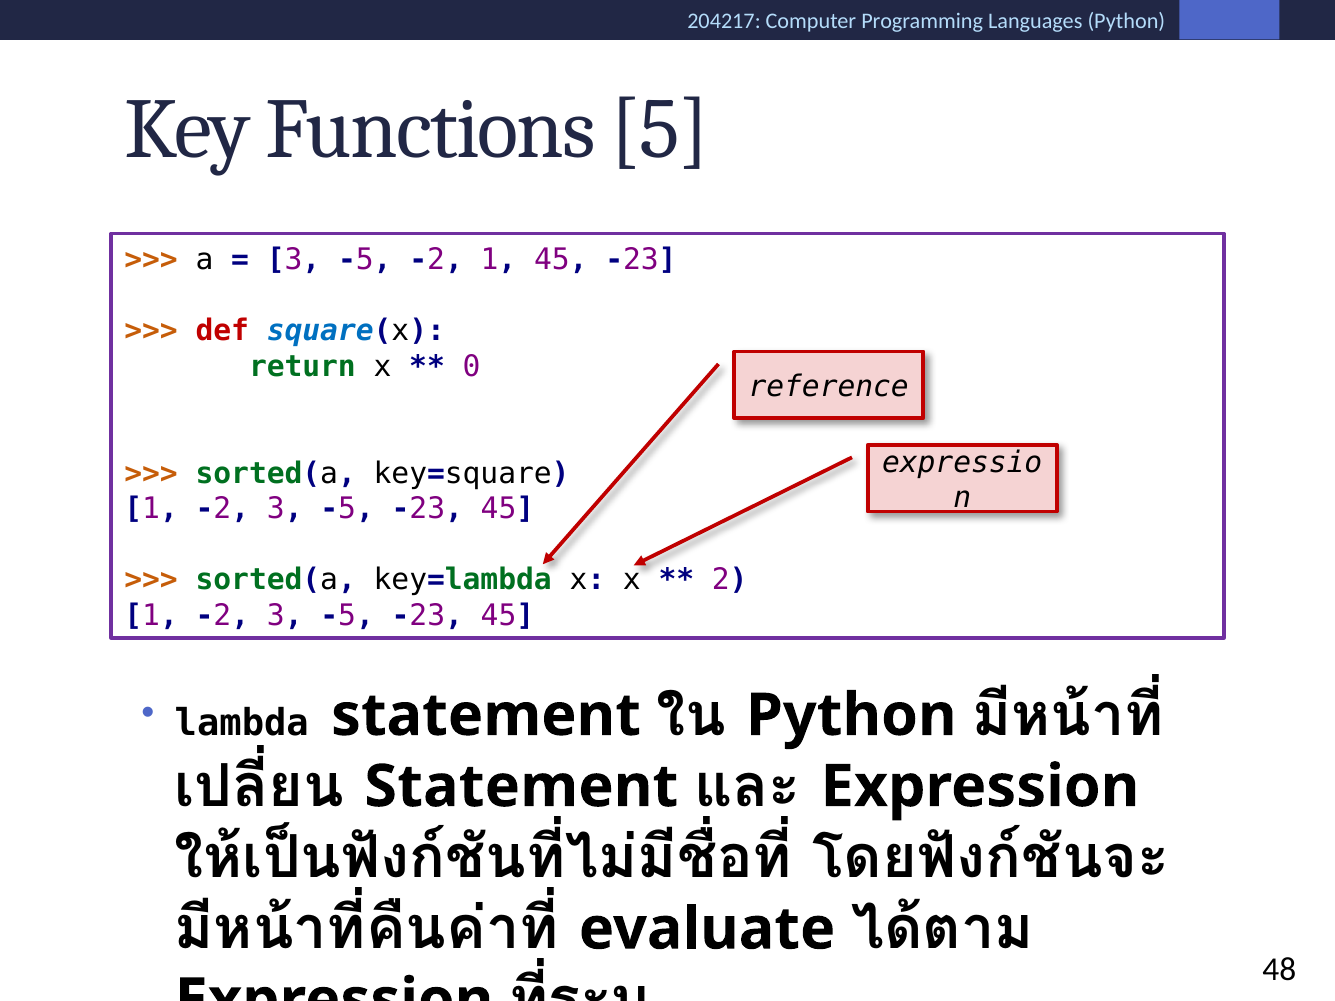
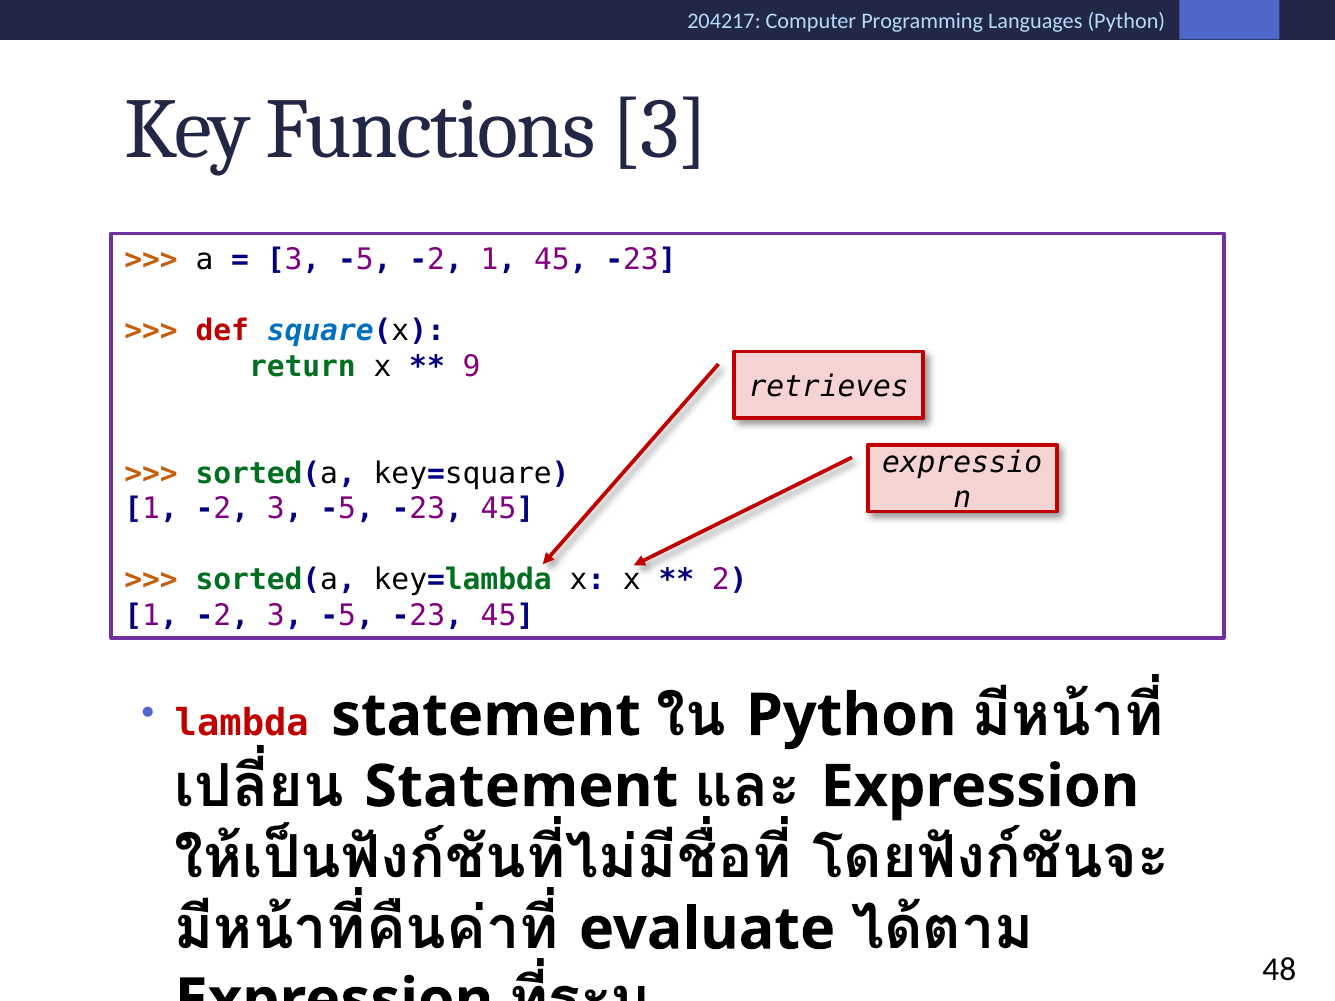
Functions 5: 5 -> 3
0: 0 -> 9
reference: reference -> retrieves
lambda colour: black -> red
